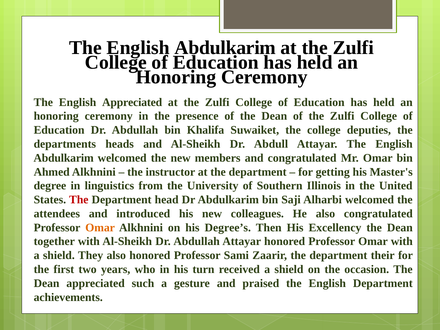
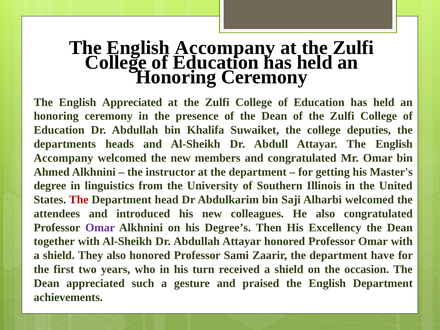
Abdulkarim at (225, 48): Abdulkarim -> Accompany
Abdulkarim at (64, 158): Abdulkarim -> Accompany
Omar at (100, 228) colour: orange -> purple
their: their -> have
